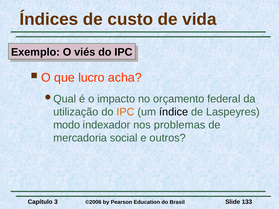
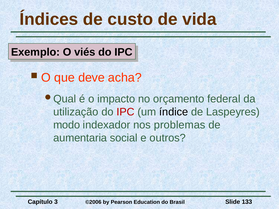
lucro: lucro -> deve
IPC at (126, 112) colour: orange -> red
mercadoria: mercadoria -> aumentaria
